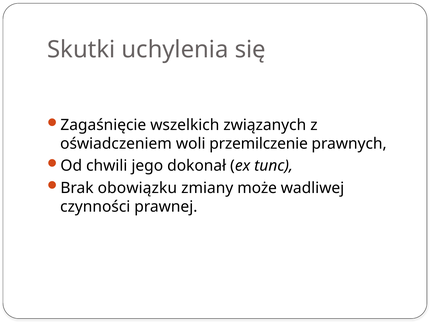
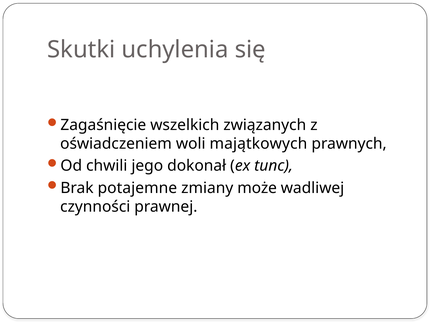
przemilczenie: przemilczenie -> majątkowych
obowiązku: obowiązku -> potajemne
